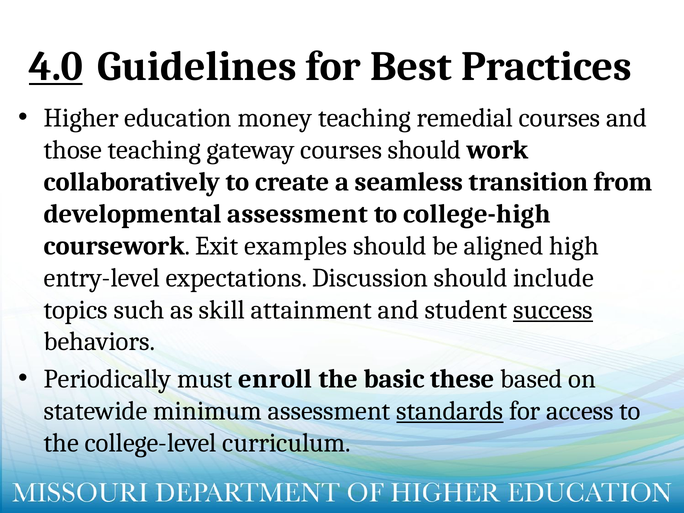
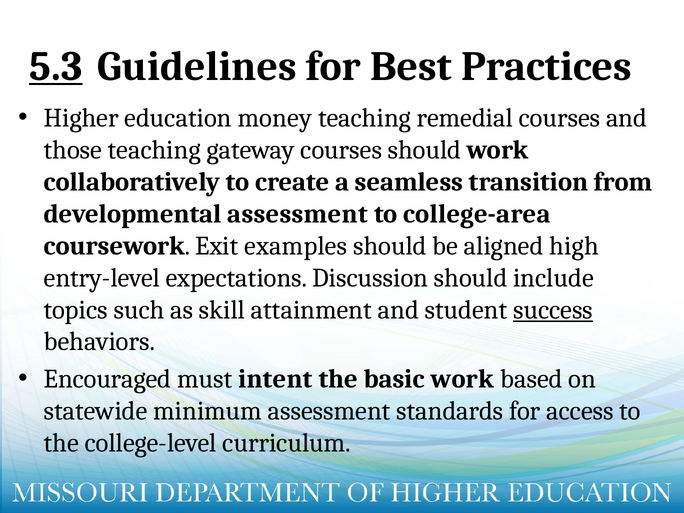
4.0: 4.0 -> 5.3
college-high: college-high -> college-area
Periodically: Periodically -> Encouraged
enroll: enroll -> intent
basic these: these -> work
standards underline: present -> none
